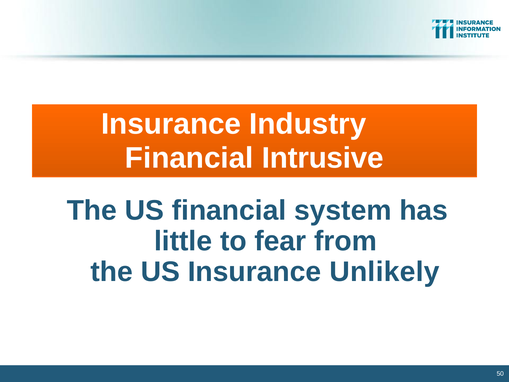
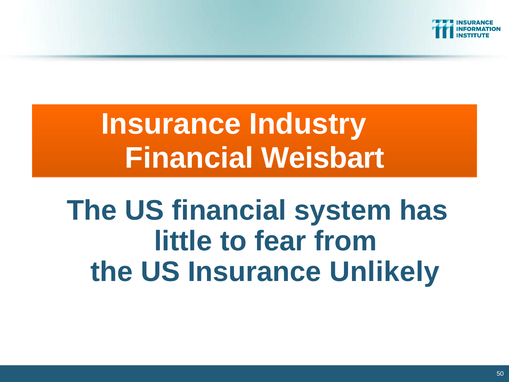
Intrusive: Intrusive -> Weisbart
